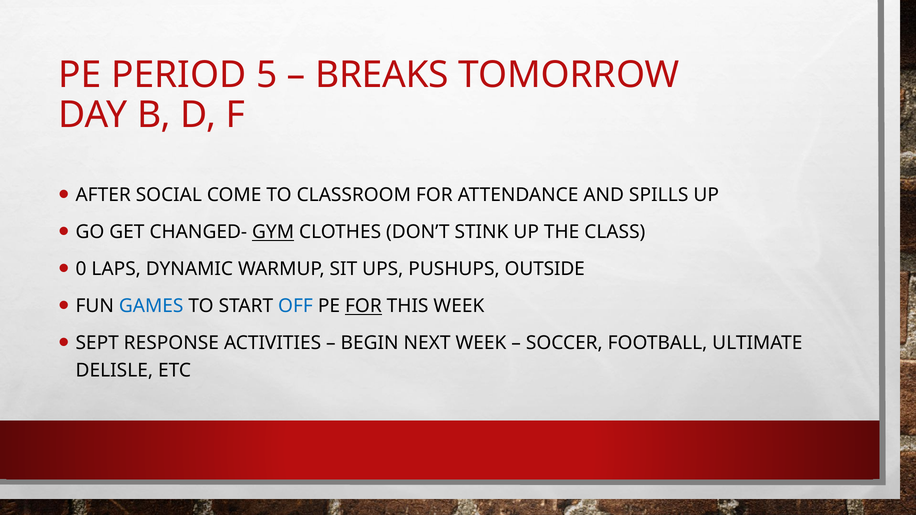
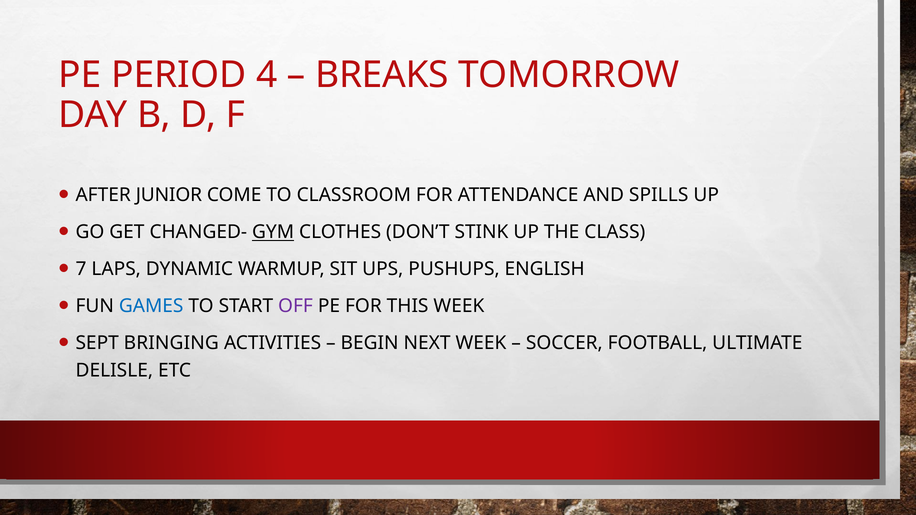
5: 5 -> 4
SOCIAL: SOCIAL -> JUNIOR
0: 0 -> 7
OUTSIDE: OUTSIDE -> ENGLISH
OFF colour: blue -> purple
FOR at (363, 306) underline: present -> none
RESPONSE: RESPONSE -> BRINGING
